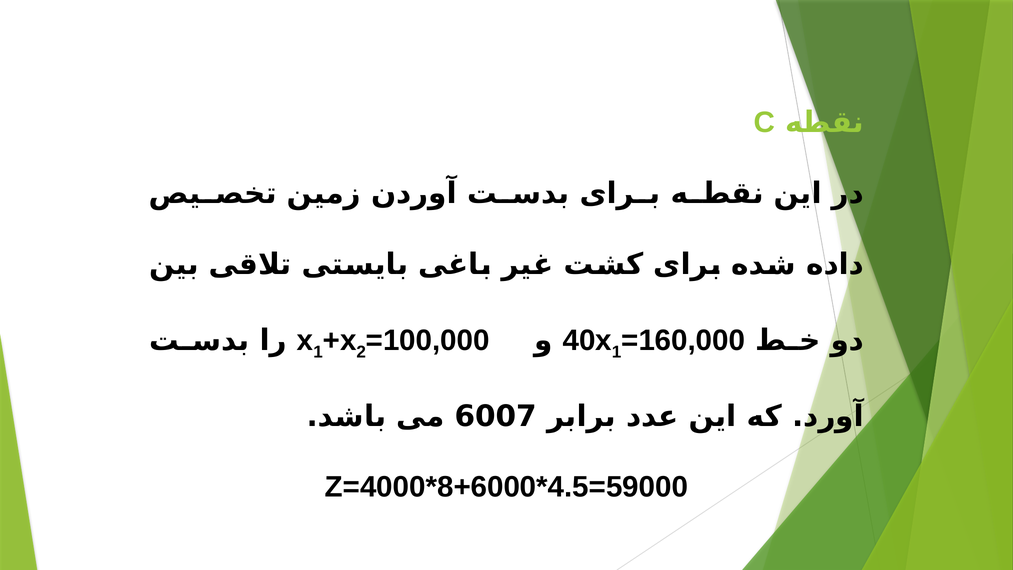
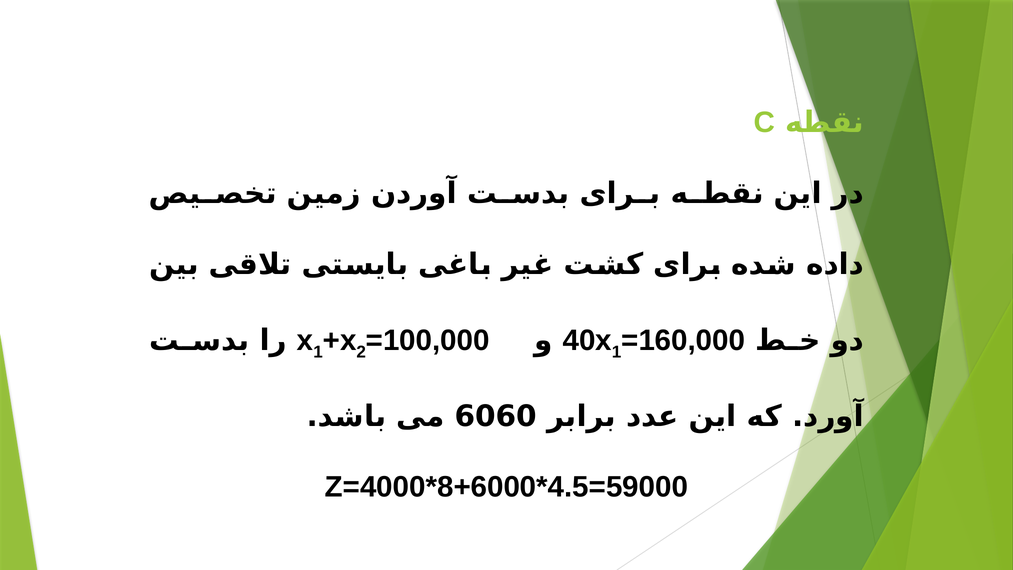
6007: 6007 -> 6060
